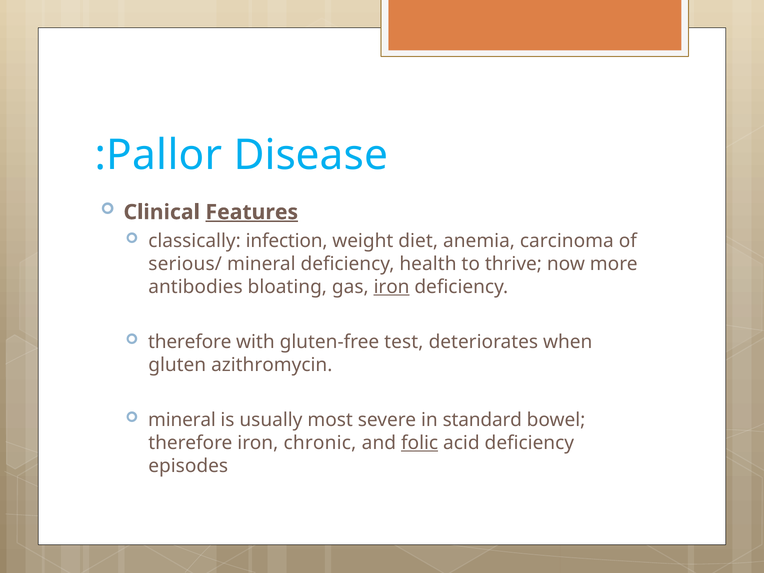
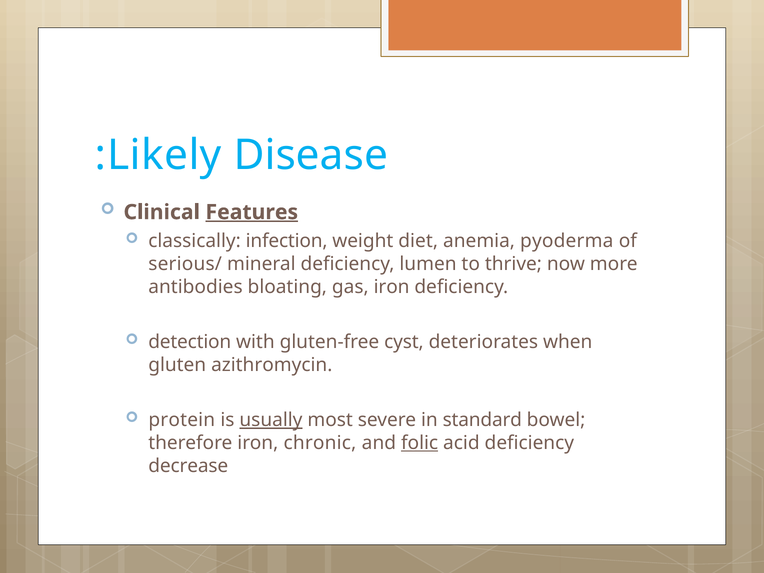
Pallor: Pallor -> Likely
carcinoma: carcinoma -> pyoderma
health: health -> lumen
iron at (392, 287) underline: present -> none
therefore at (190, 342): therefore -> detection
test: test -> cyst
mineral at (182, 420): mineral -> protein
usually underline: none -> present
episodes: episodes -> decrease
